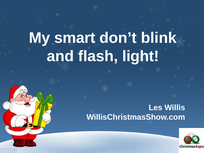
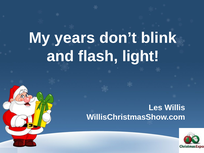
smart: smart -> years
